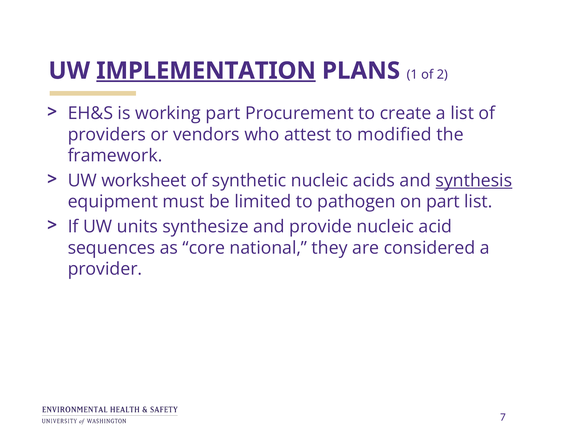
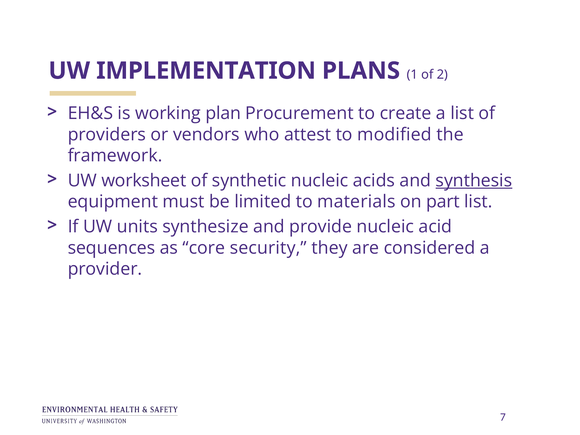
IMPLEMENTATION underline: present -> none
working part: part -> plan
pathogen: pathogen -> materials
national: national -> security
